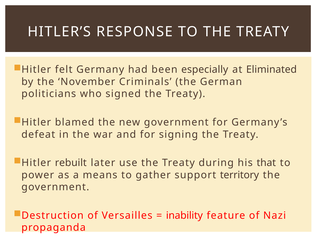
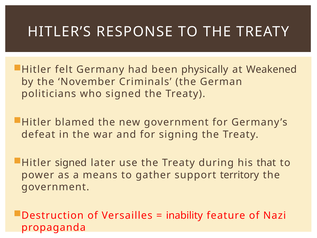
especially: especially -> physically
Eliminated: Eliminated -> Weakened
Hitler rebuilt: rebuilt -> signed
